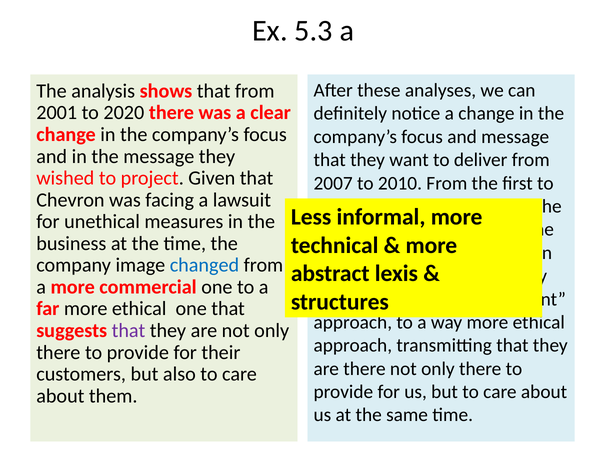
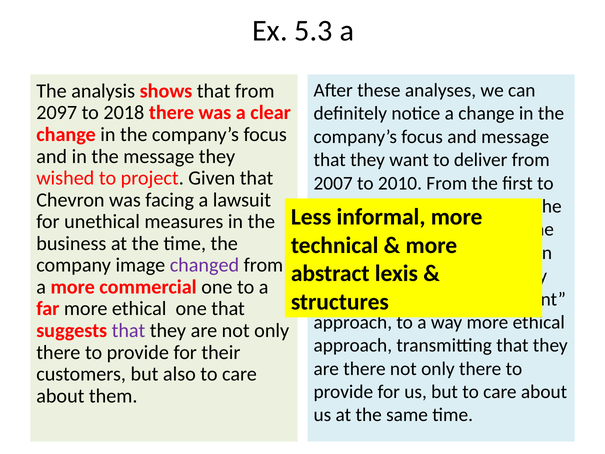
2001: 2001 -> 2097
2020: 2020 -> 2018
changed colour: blue -> purple
